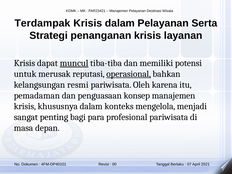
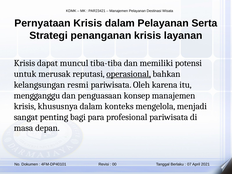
Terdampak: Terdampak -> Pernyataan
muncul underline: present -> none
pemadaman: pemadaman -> mengganggu
